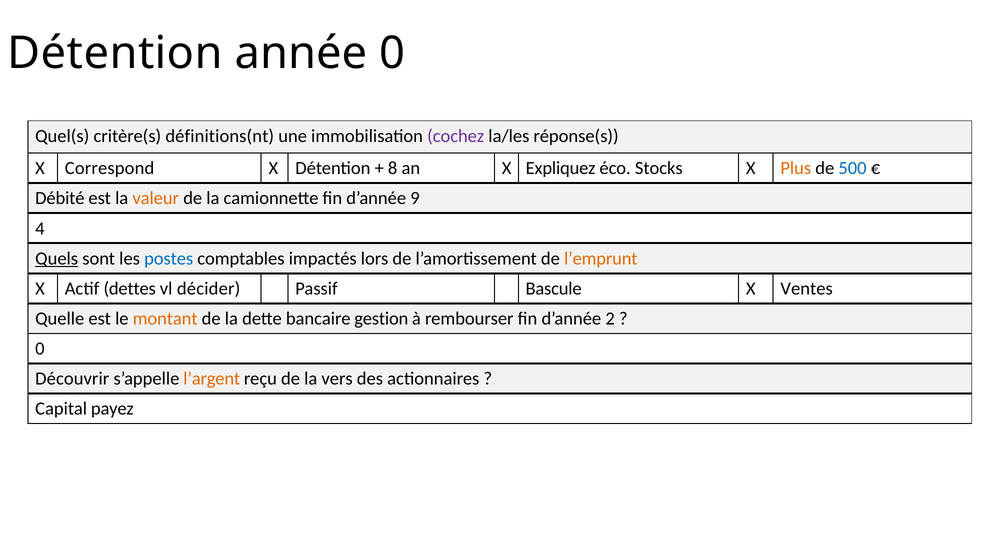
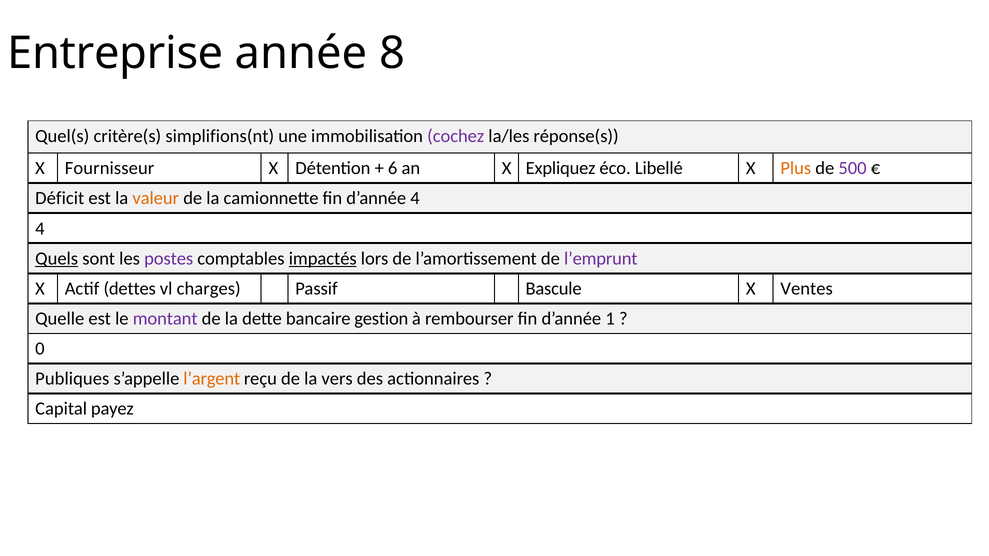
Détention at (115, 53): Détention -> Entreprise
année 0: 0 -> 8
définitions(nt: définitions(nt -> simplifions(nt
Correspond: Correspond -> Fournisseur
8: 8 -> 6
Stocks: Stocks -> Libellé
500 colour: blue -> purple
Débité: Débité -> Déficit
d’année 9: 9 -> 4
postes colour: blue -> purple
impactés underline: none -> present
l’emprunt colour: orange -> purple
décider: décider -> charges
montant colour: orange -> purple
2: 2 -> 1
Découvrir: Découvrir -> Publiques
